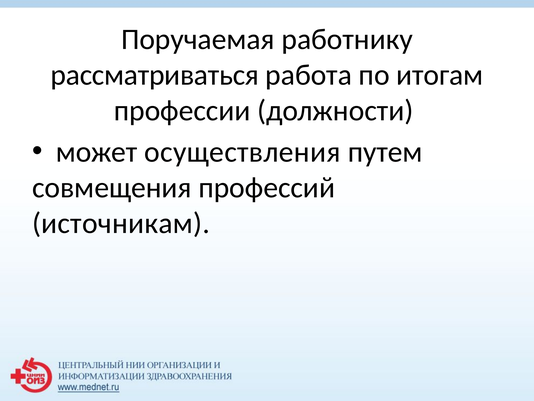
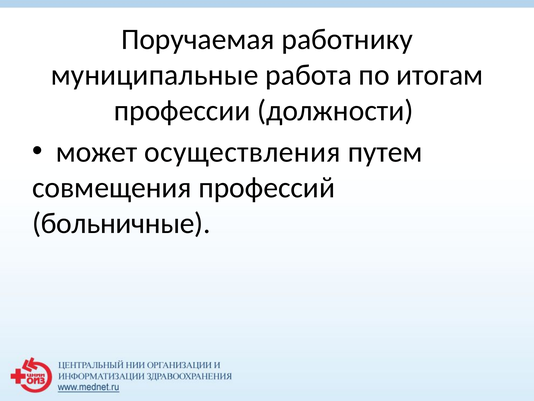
рассматриваться: рассматриваться -> муниципальные
источникам: источникам -> больничные
